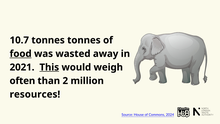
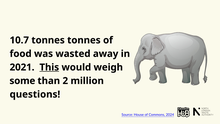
food underline: present -> none
often: often -> some
resources: resources -> questions
